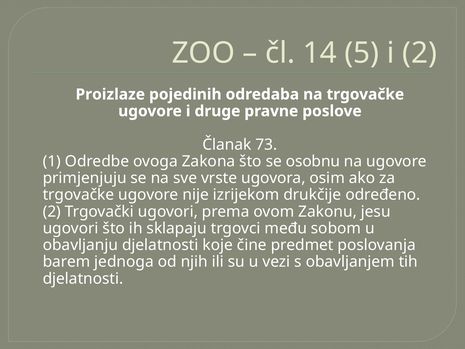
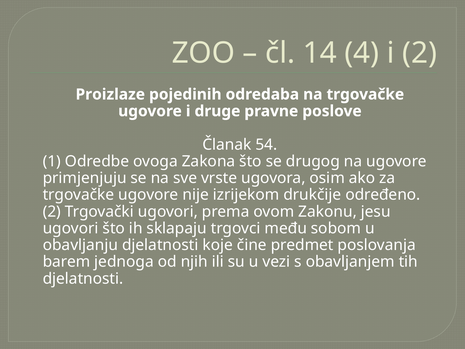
5: 5 -> 4
73: 73 -> 54
osobnu: osobnu -> drugog
